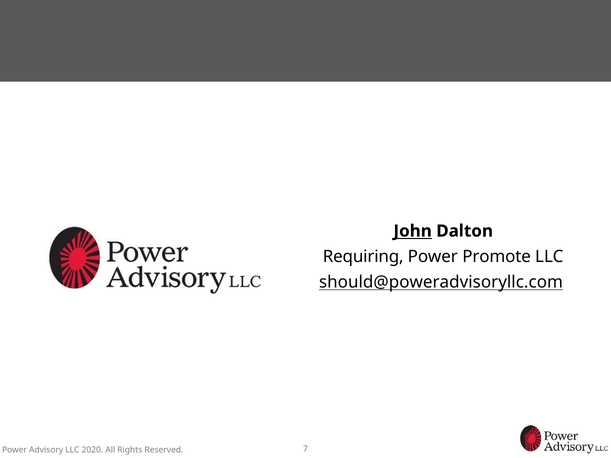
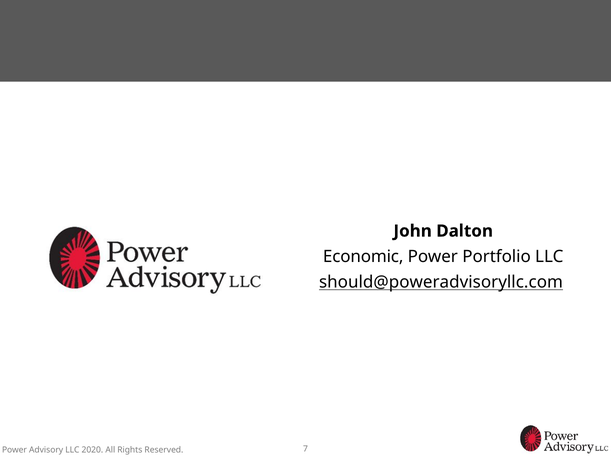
John underline: present -> none
Requiring: Requiring -> Economic
Promote: Promote -> Portfolio
